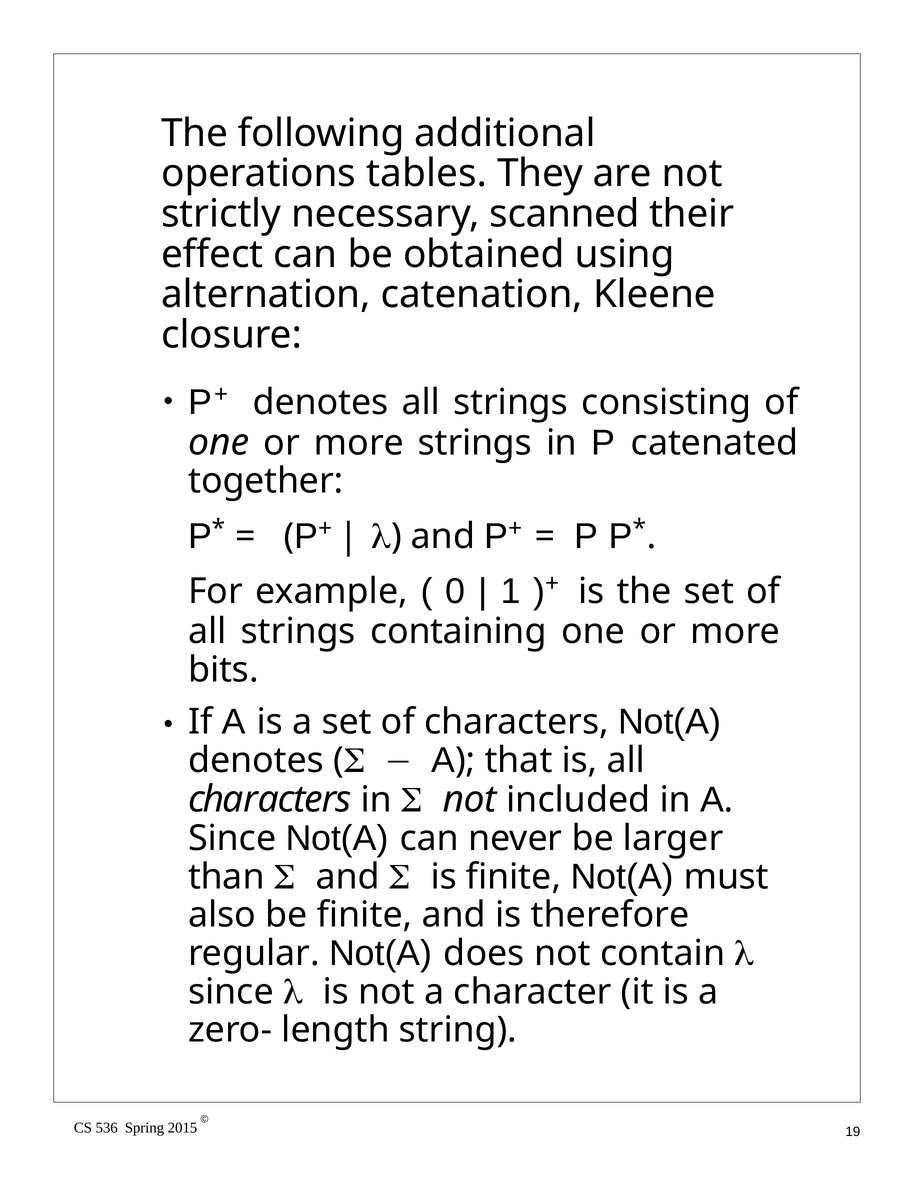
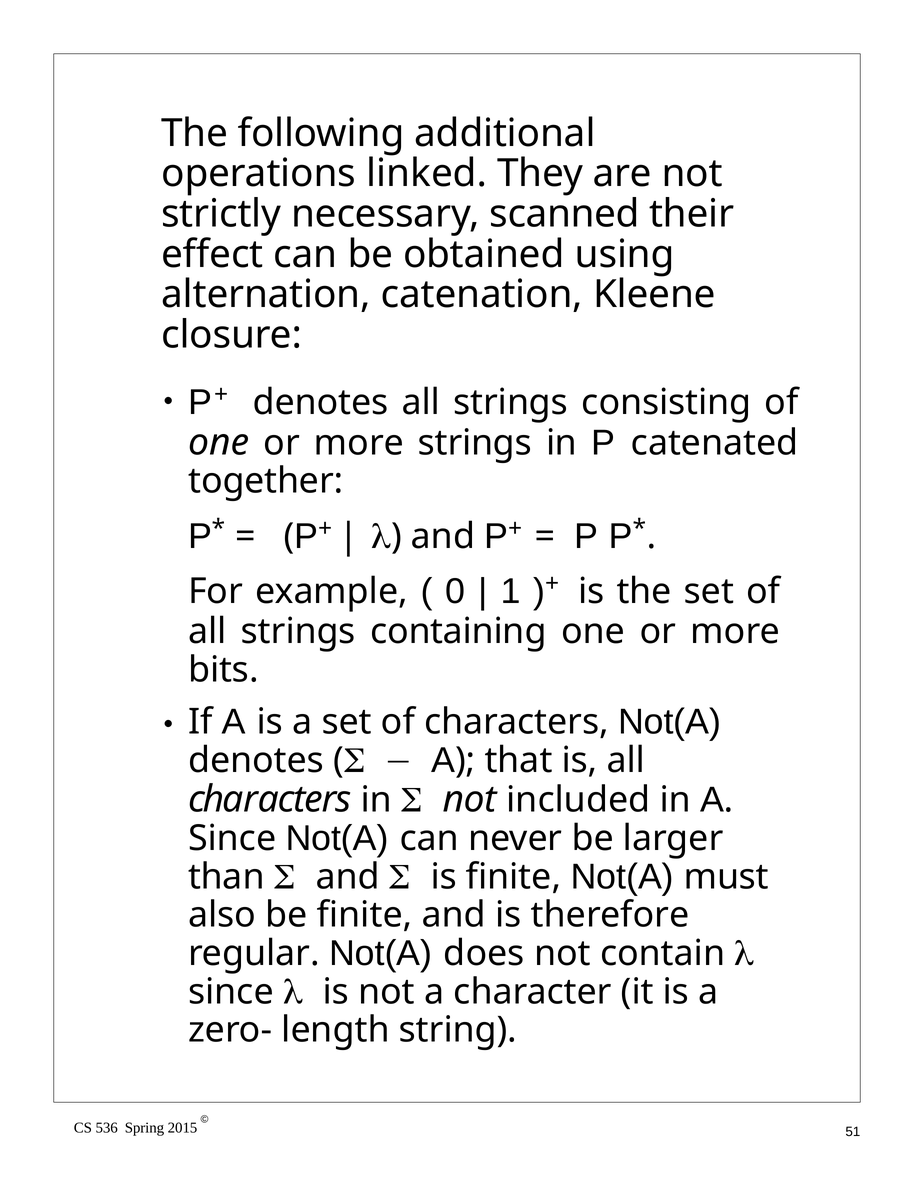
tables: tables -> linked
19: 19 -> 51
